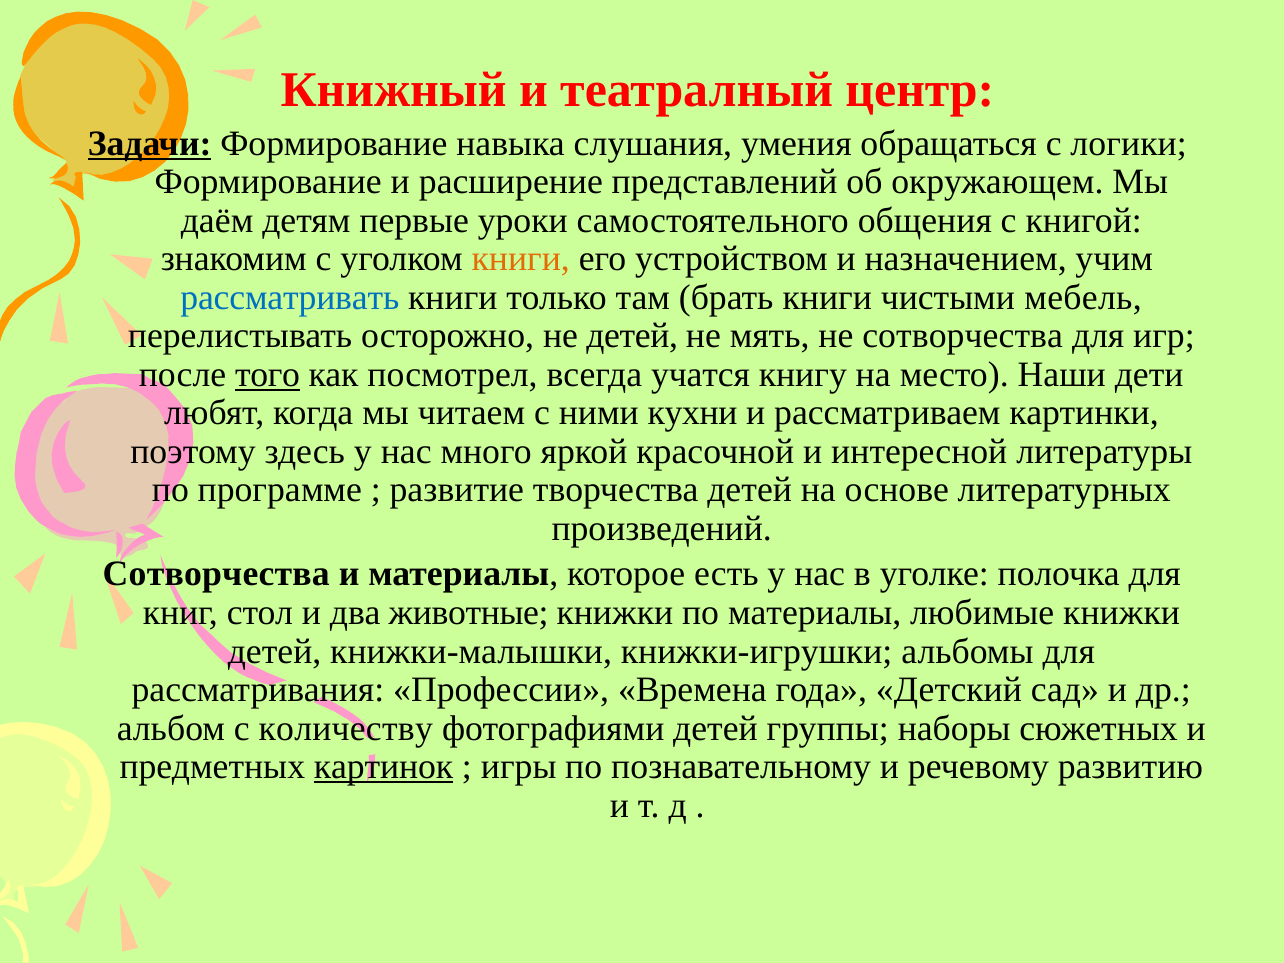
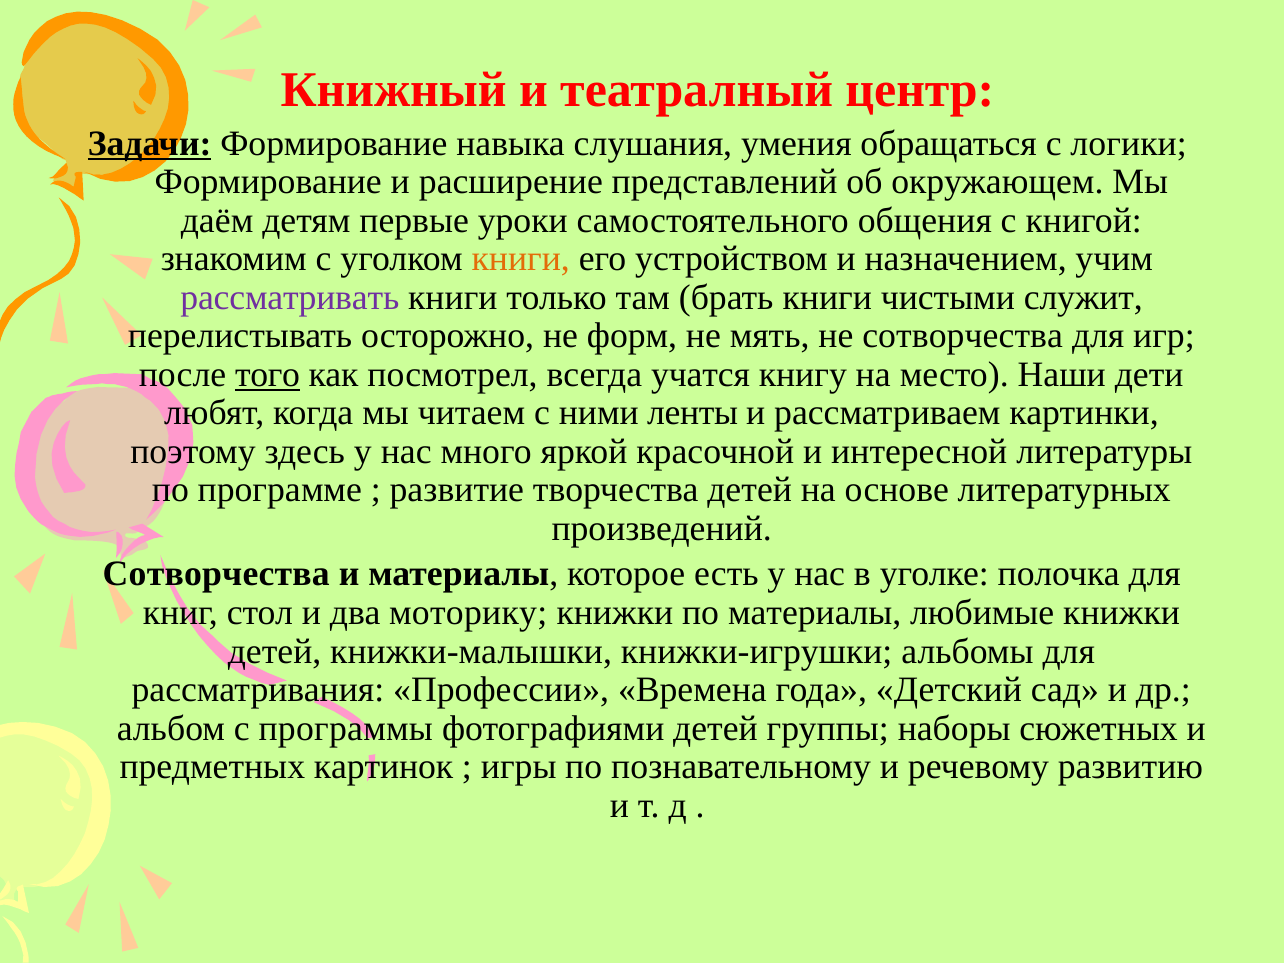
рассматривать colour: blue -> purple
мебель: мебель -> служит
не детей: детей -> форм
кухни: кухни -> ленты
животные: животные -> моторику
количеству: количеству -> программы
картинок underline: present -> none
